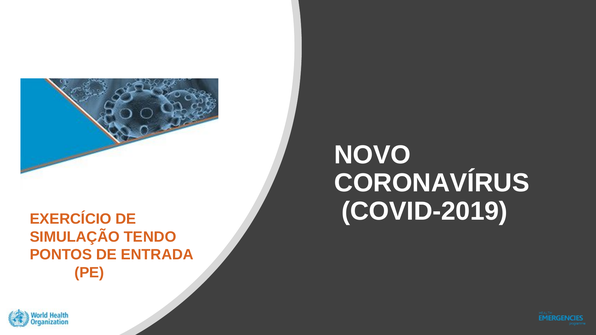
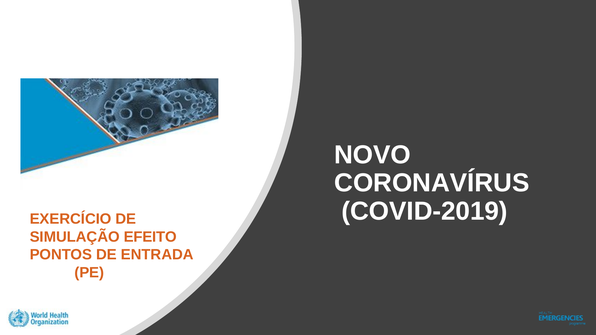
TENDO: TENDO -> EFEITO
